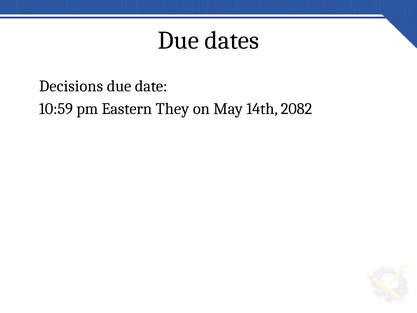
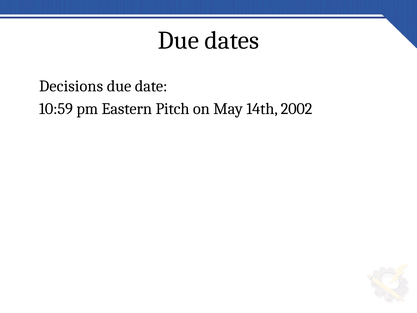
They: They -> Pitch
2082: 2082 -> 2002
